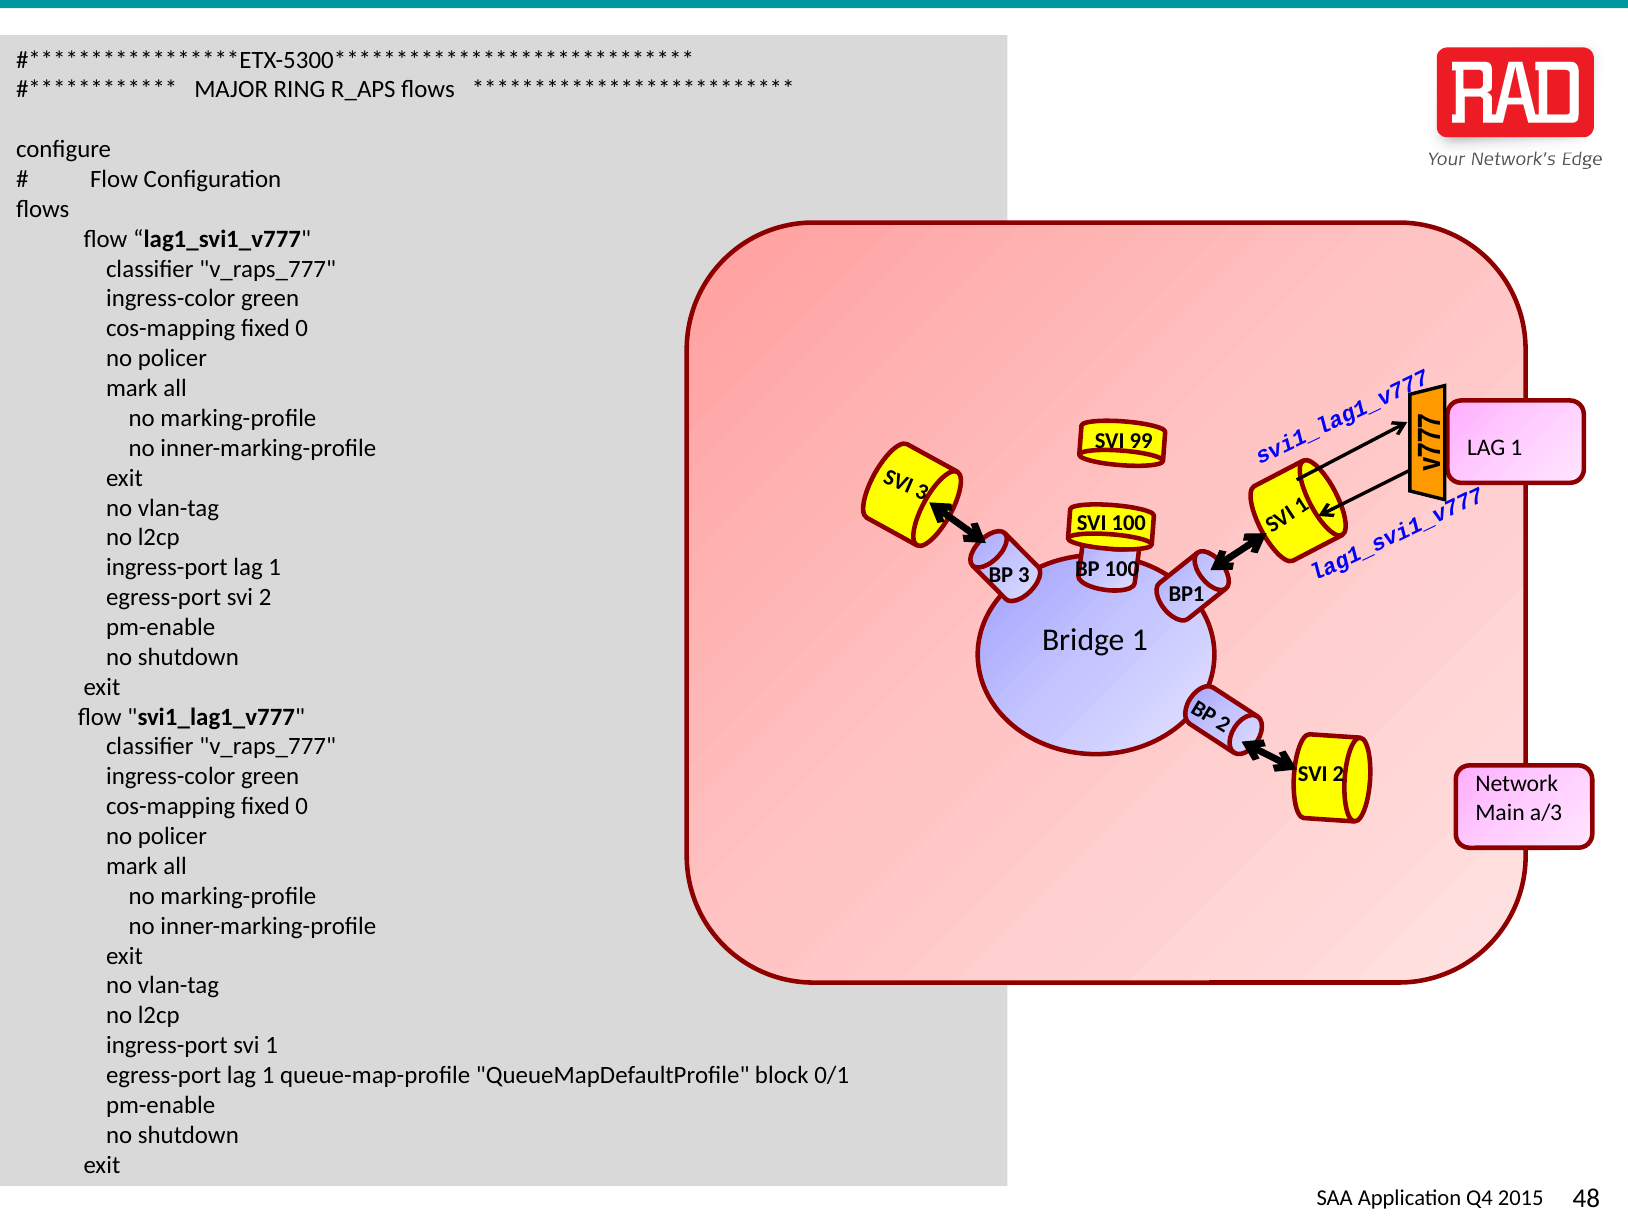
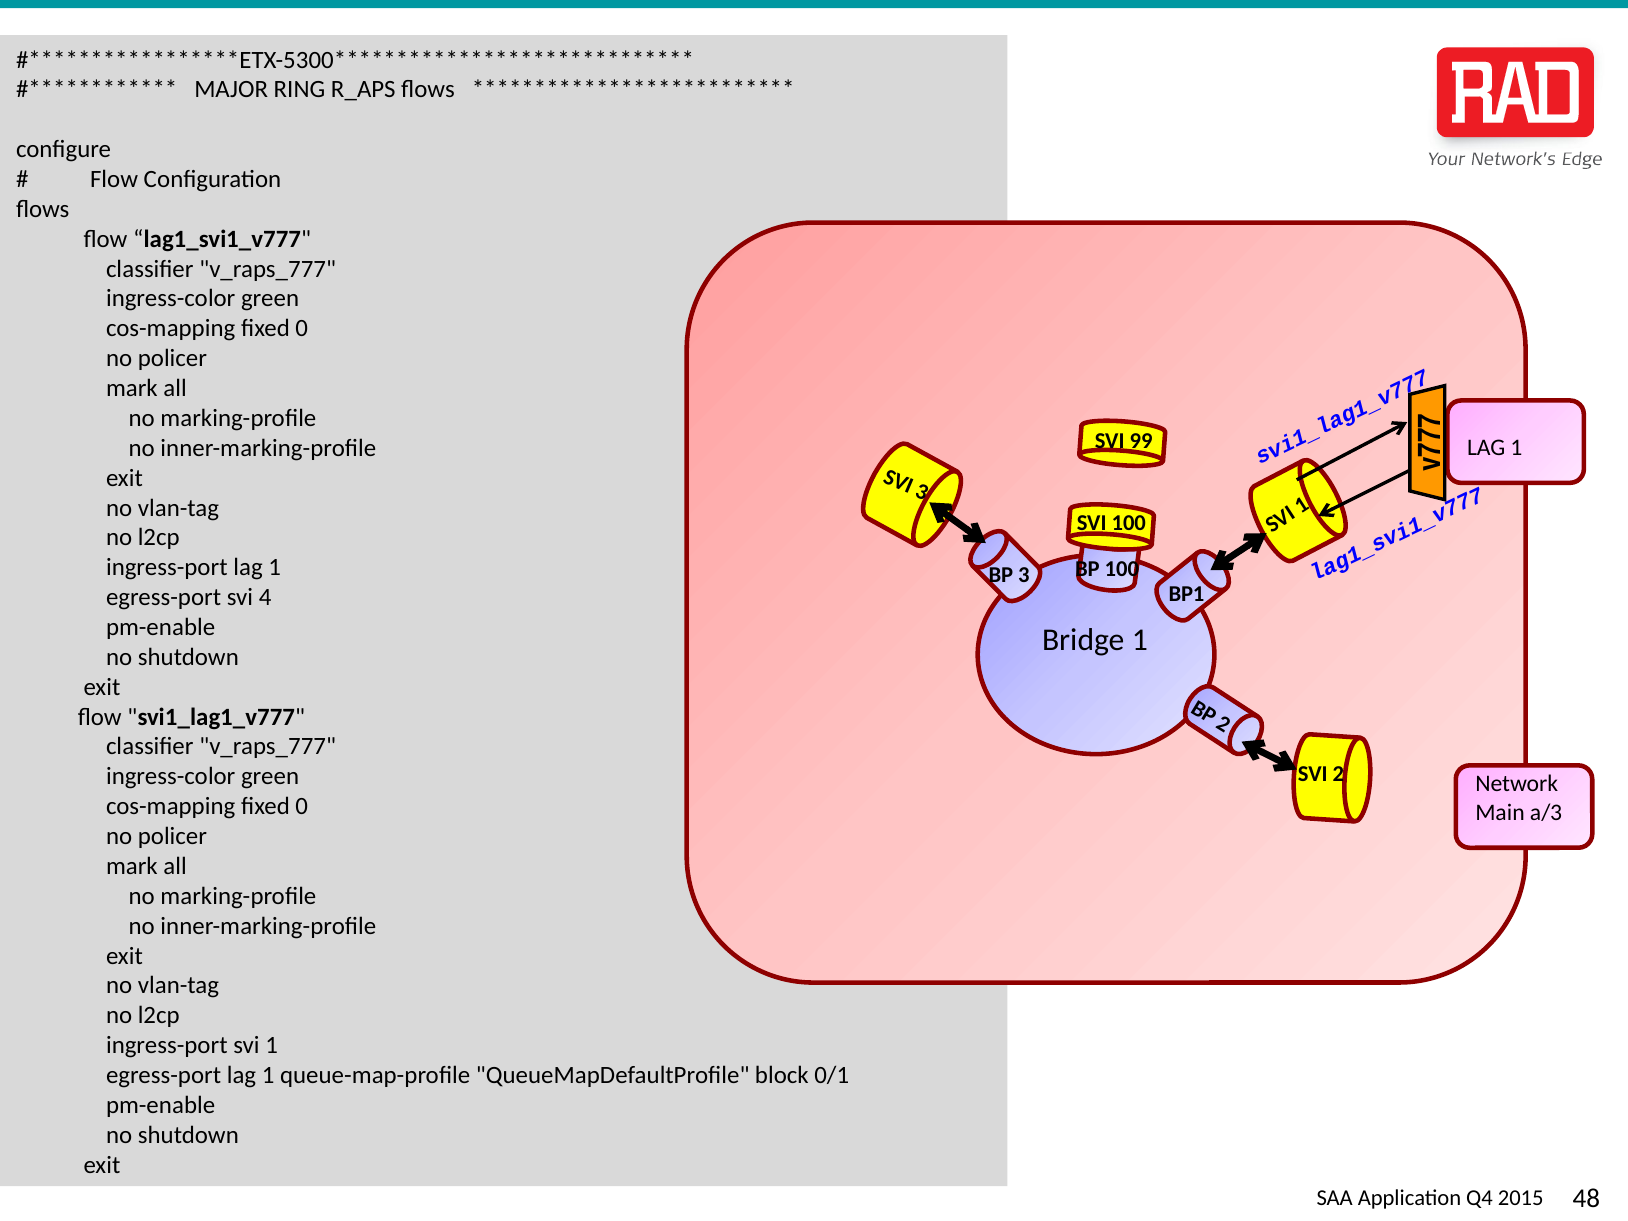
egress-port svi 2: 2 -> 4
